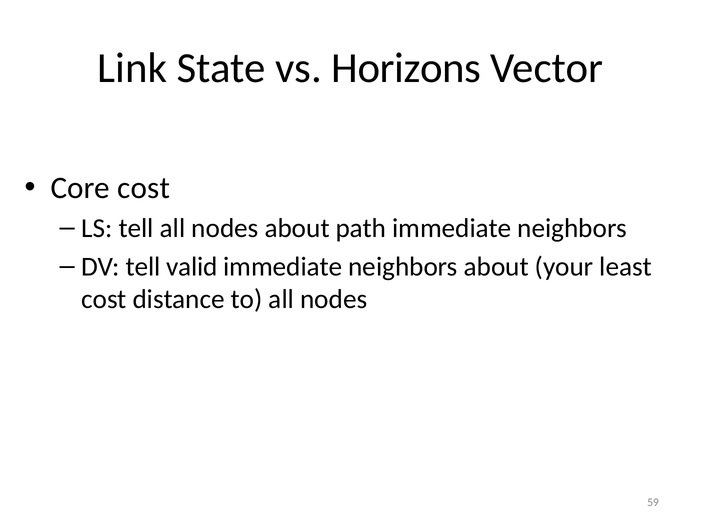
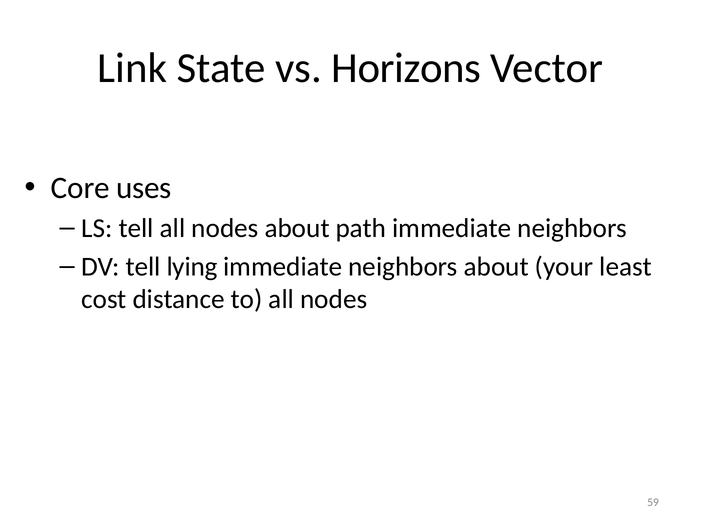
Core cost: cost -> uses
valid: valid -> lying
